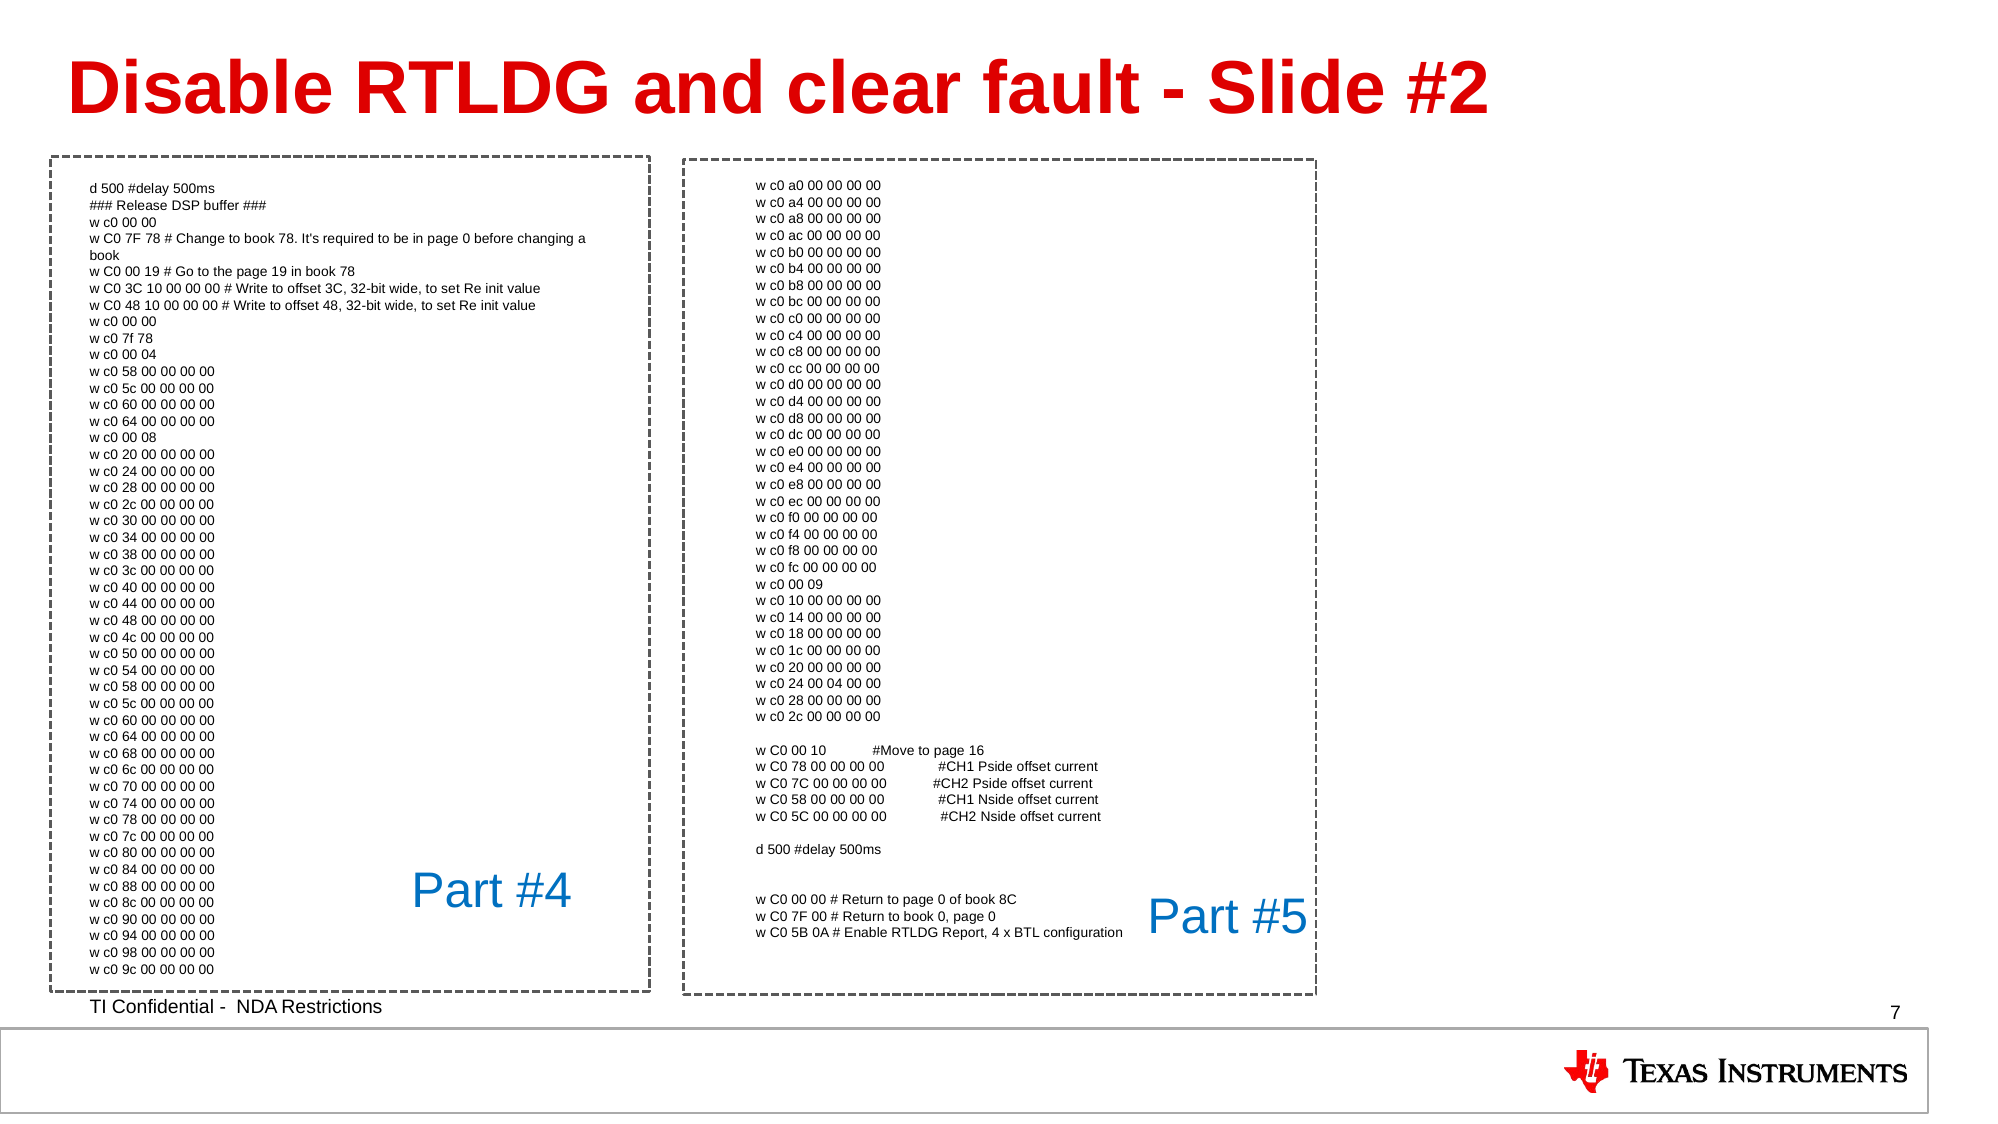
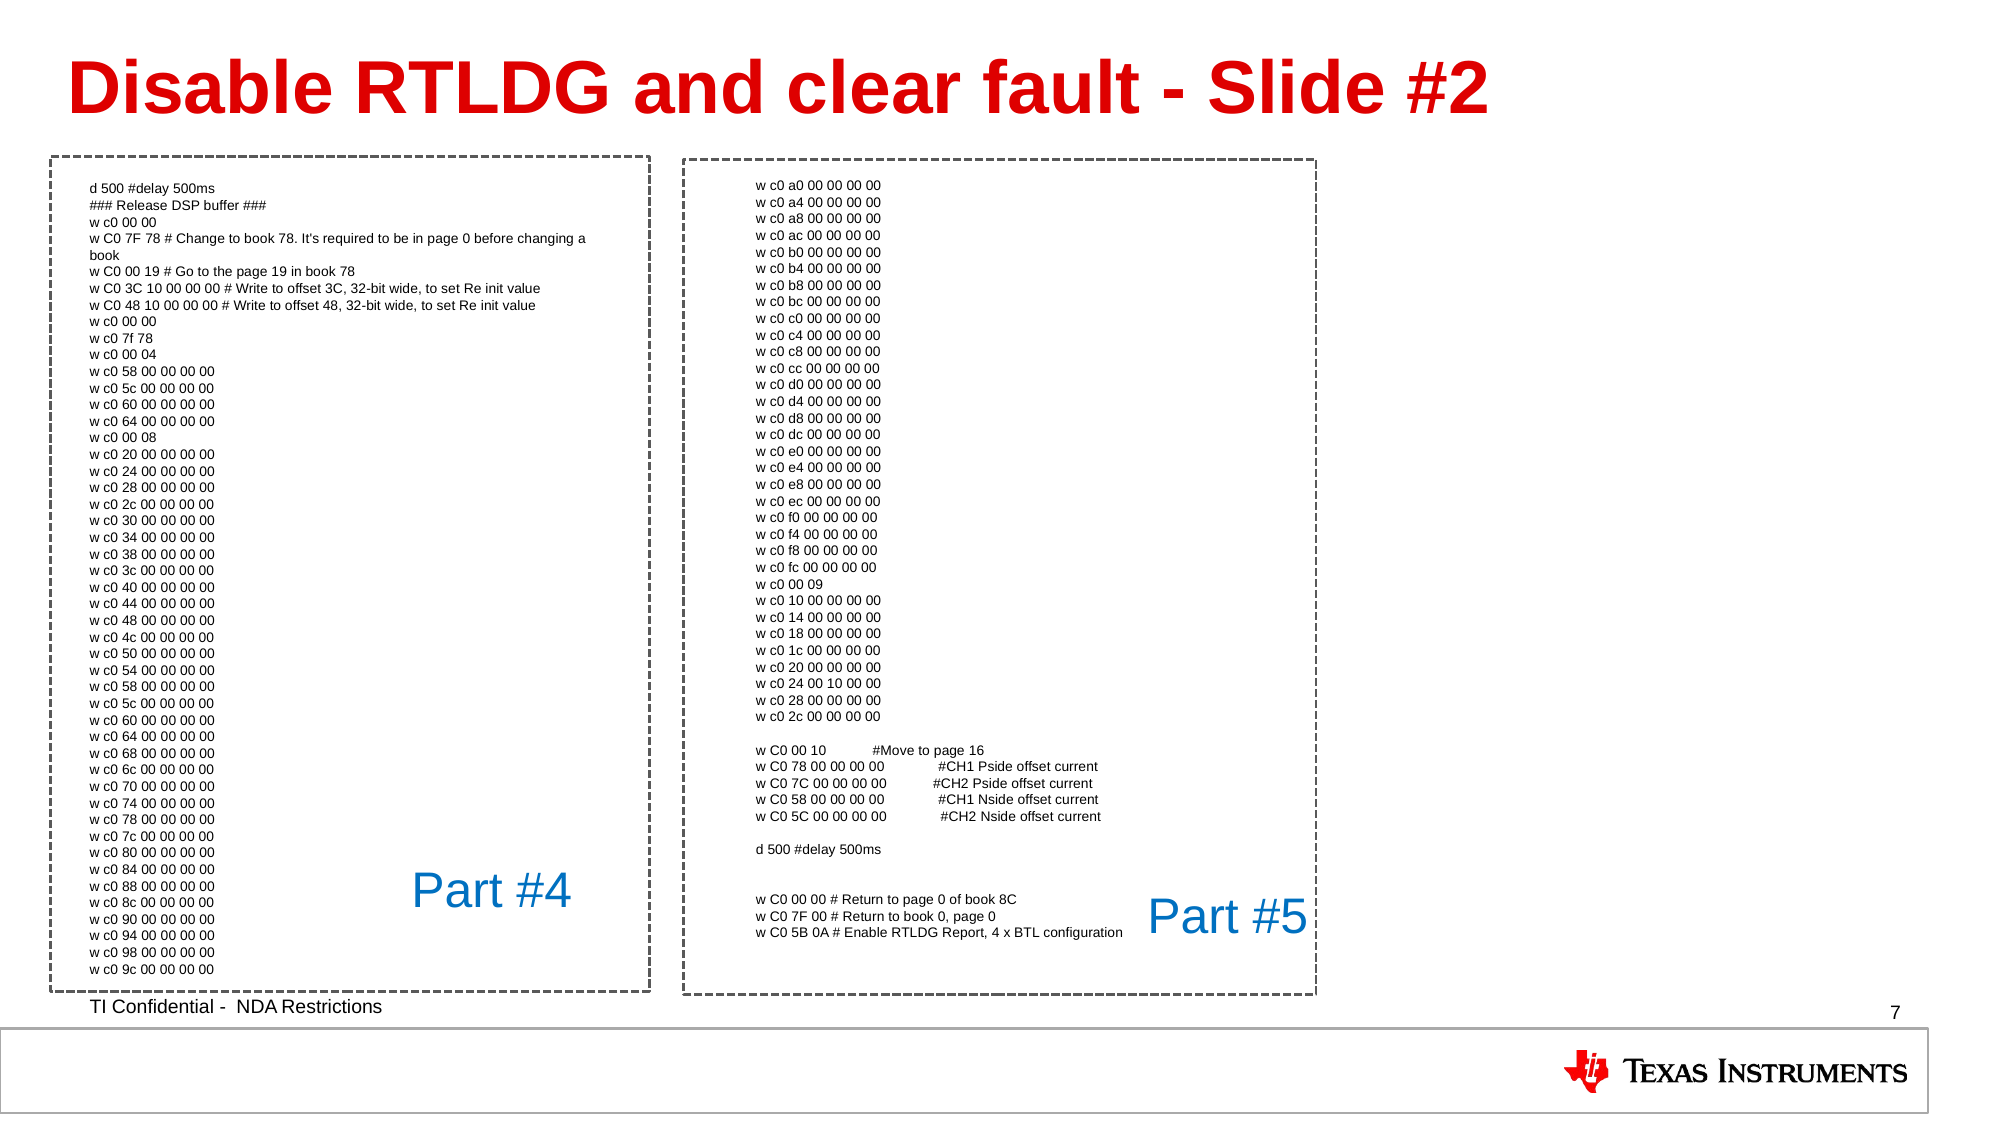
24 00 04: 04 -> 10
